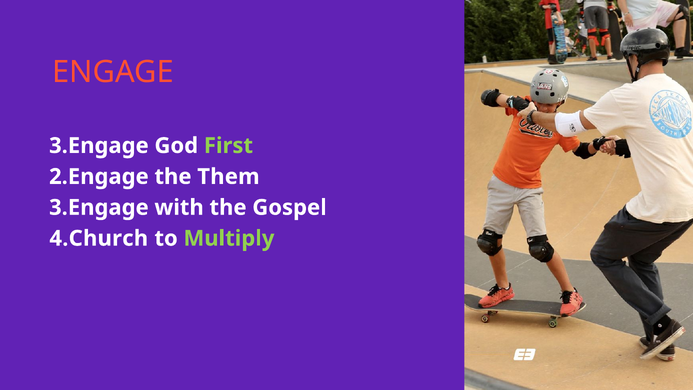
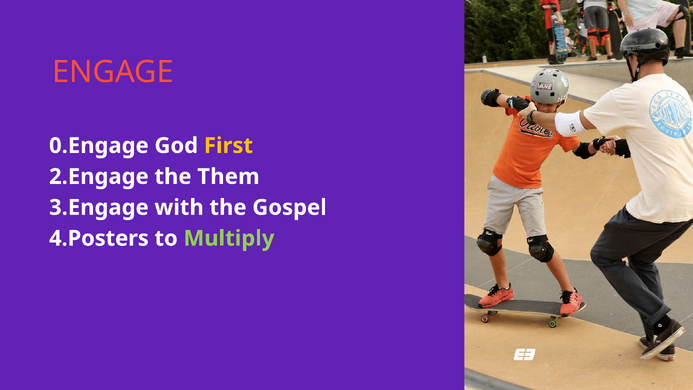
3.Engage at (99, 146): 3.Engage -> 0.Engage
First colour: light green -> yellow
4.Church: 4.Church -> 4.Posters
